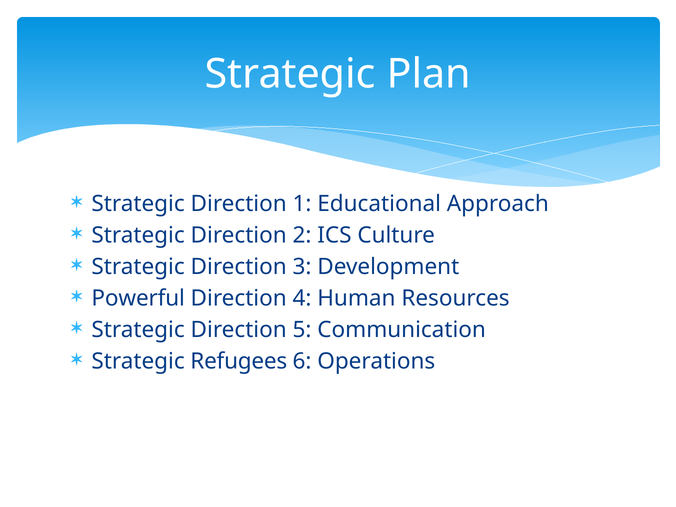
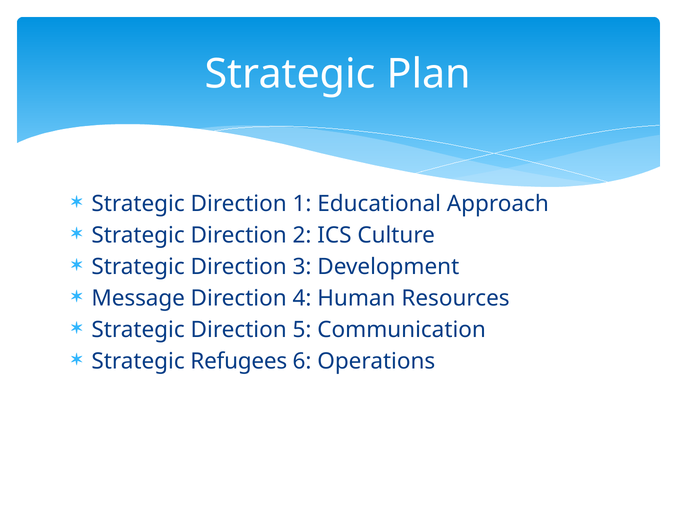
Powerful: Powerful -> Message
